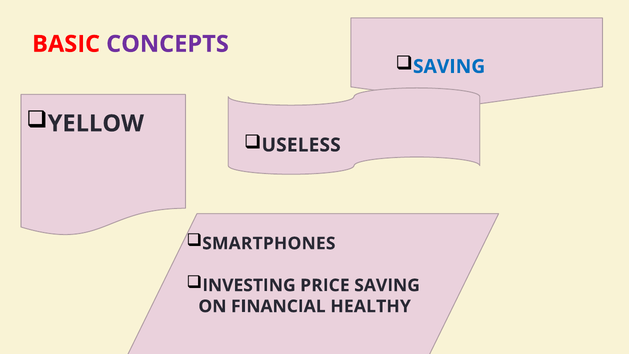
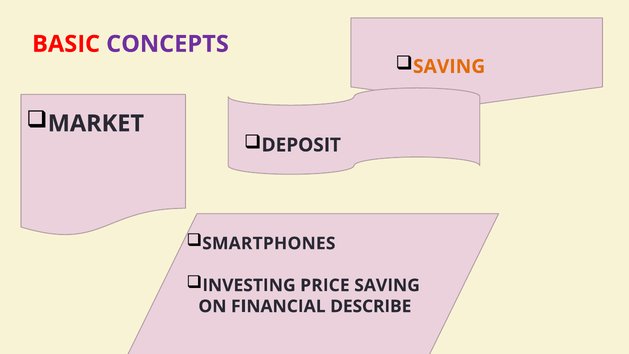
SAVING at (449, 67) colour: blue -> orange
YELLOW: YELLOW -> MARKET
USELESS: USELESS -> DEPOSIT
HEALTHY: HEALTHY -> DESCRIBE
